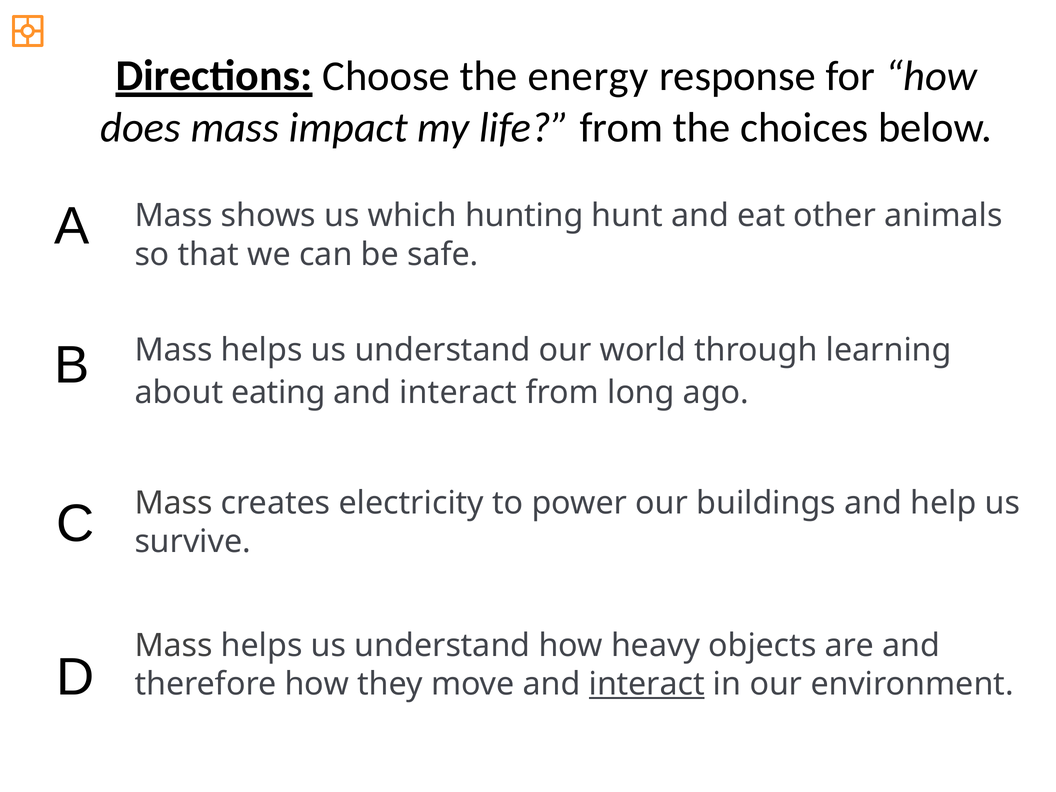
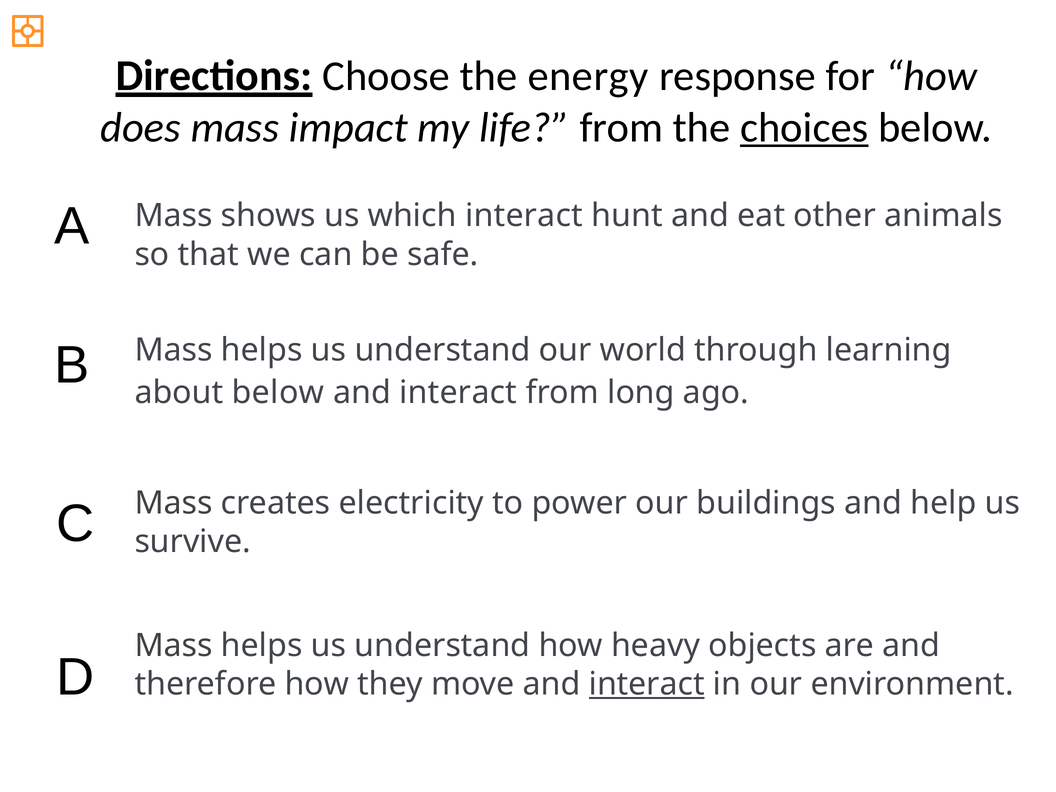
choices underline: none -> present
which hunting: hunting -> interact
about eating: eating -> below
